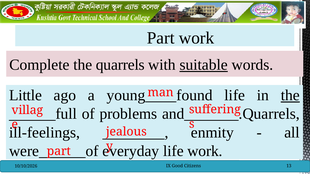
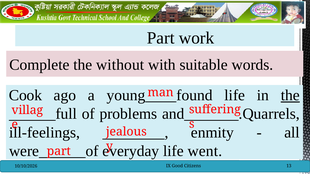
quarrels: quarrels -> without
suitable underline: present -> none
Little: Little -> Cook
life work: work -> went
